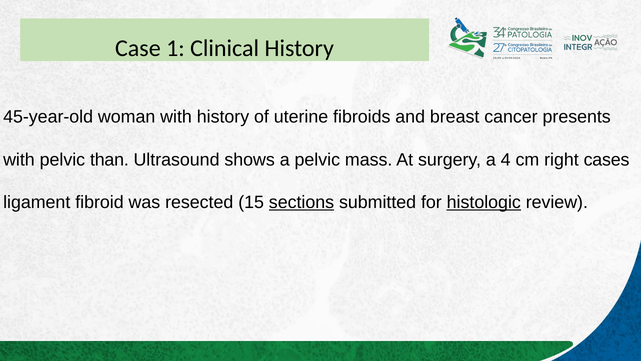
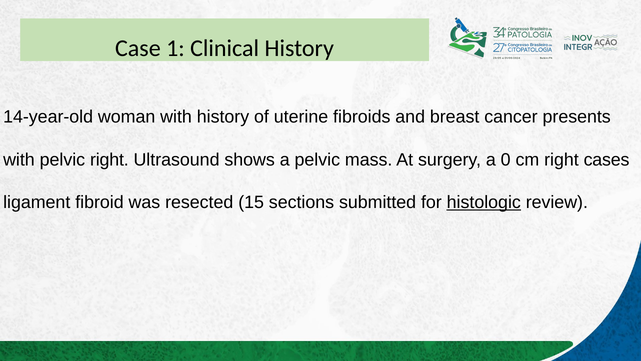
45-year-old: 45-year-old -> 14-year-old
pelvic than: than -> right
4: 4 -> 0
sections underline: present -> none
